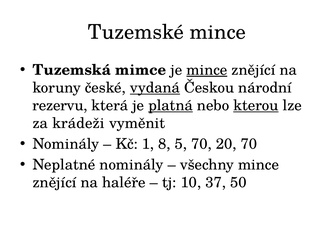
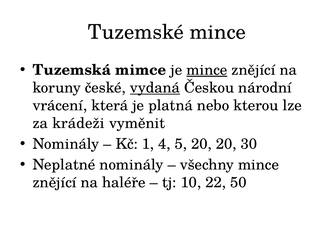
rezervu: rezervu -> vrácení
platná underline: present -> none
kterou underline: present -> none
8: 8 -> 4
5 70: 70 -> 20
20 70: 70 -> 30
37: 37 -> 22
